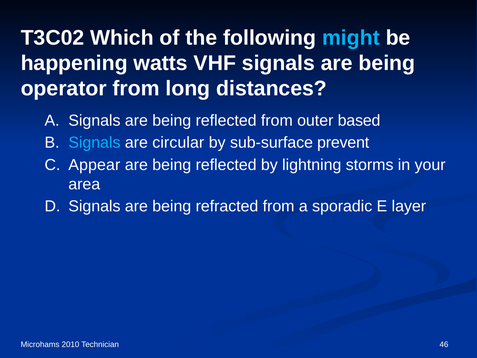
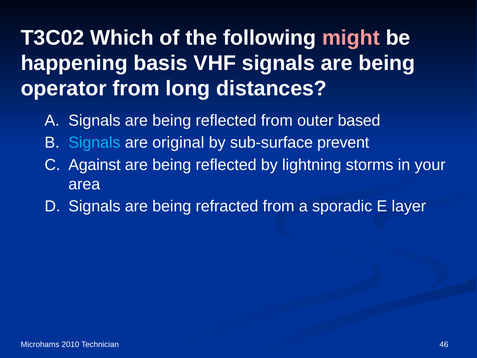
might colour: light blue -> pink
watts: watts -> basis
circular: circular -> original
Appear: Appear -> Against
